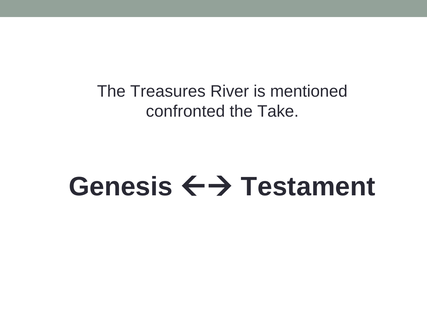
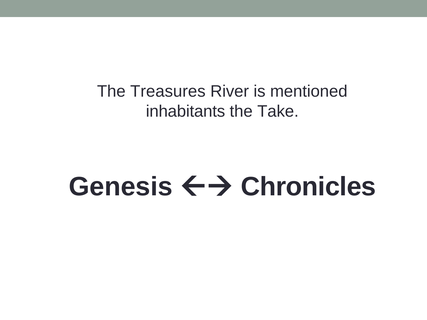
confronted: confronted -> inhabitants
Testament: Testament -> Chronicles
